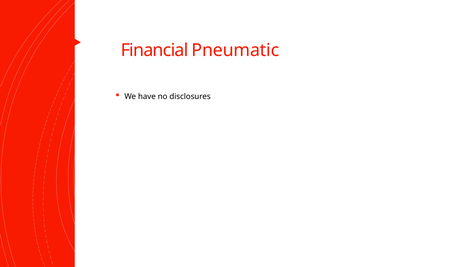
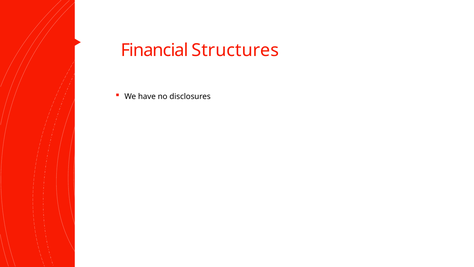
Pneumatic: Pneumatic -> Structures
